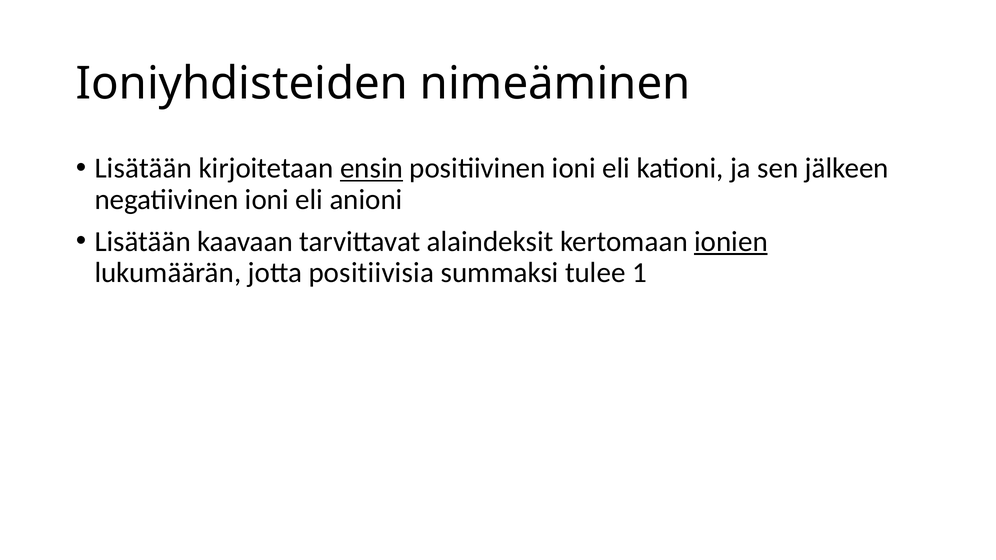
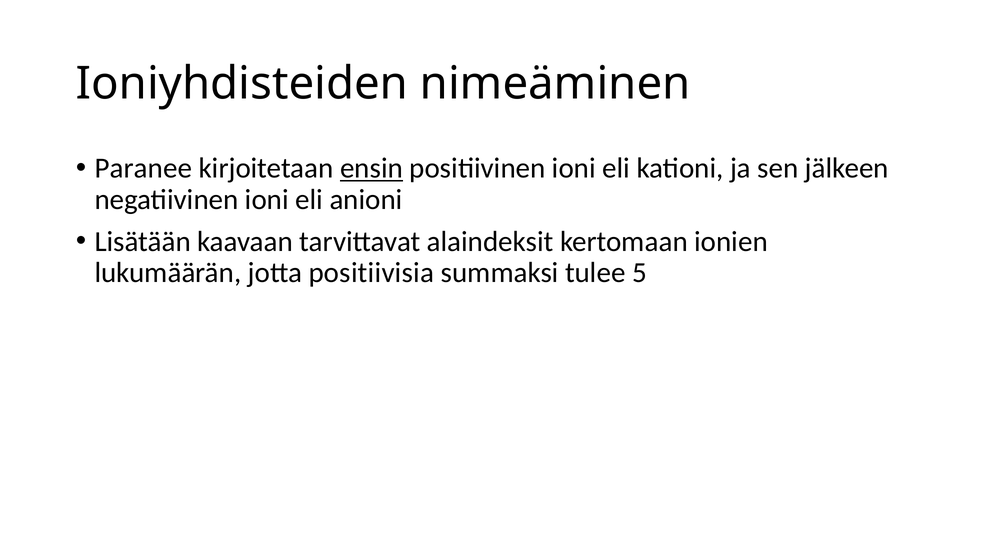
Lisätään at (143, 168): Lisätään -> Paranee
ionien underline: present -> none
1: 1 -> 5
